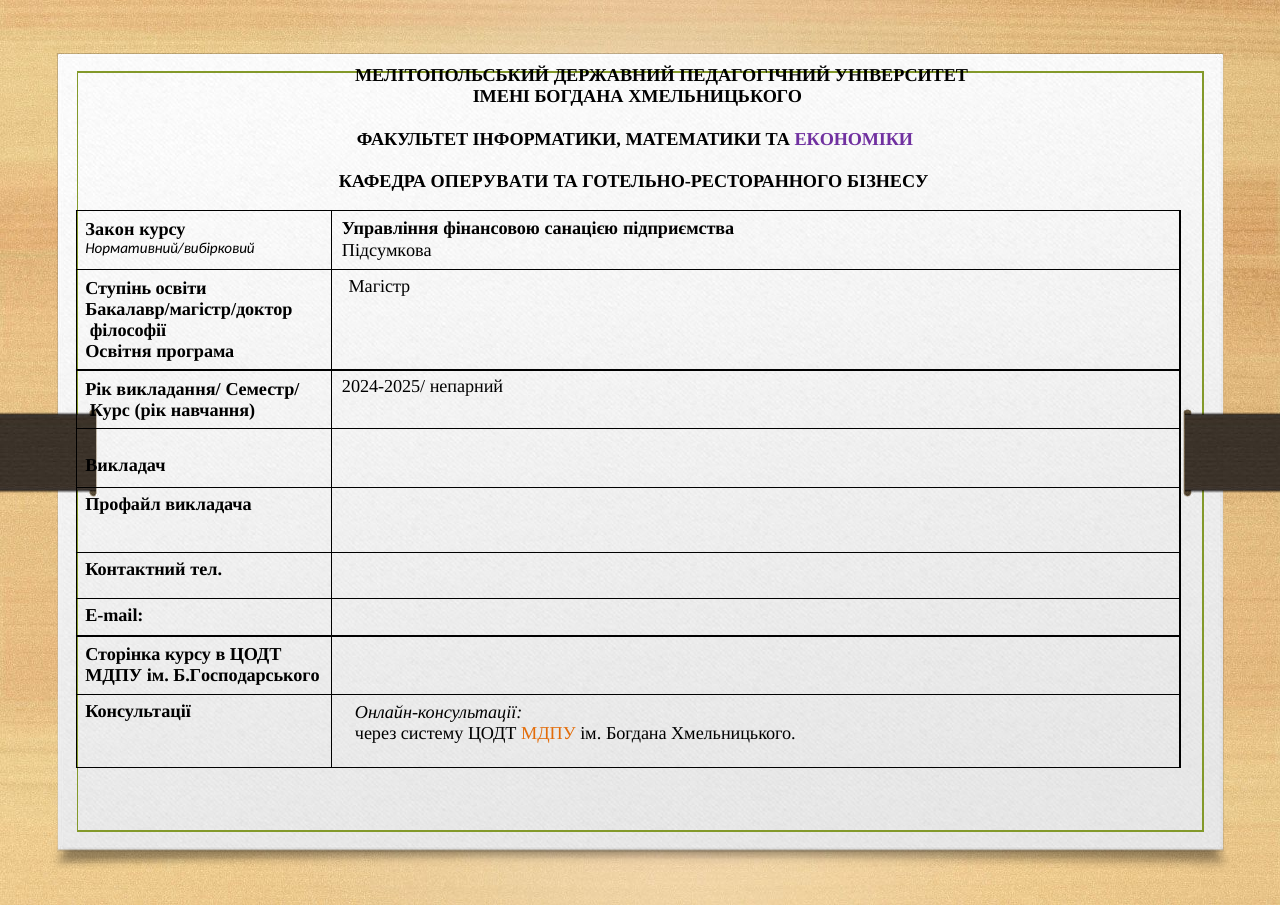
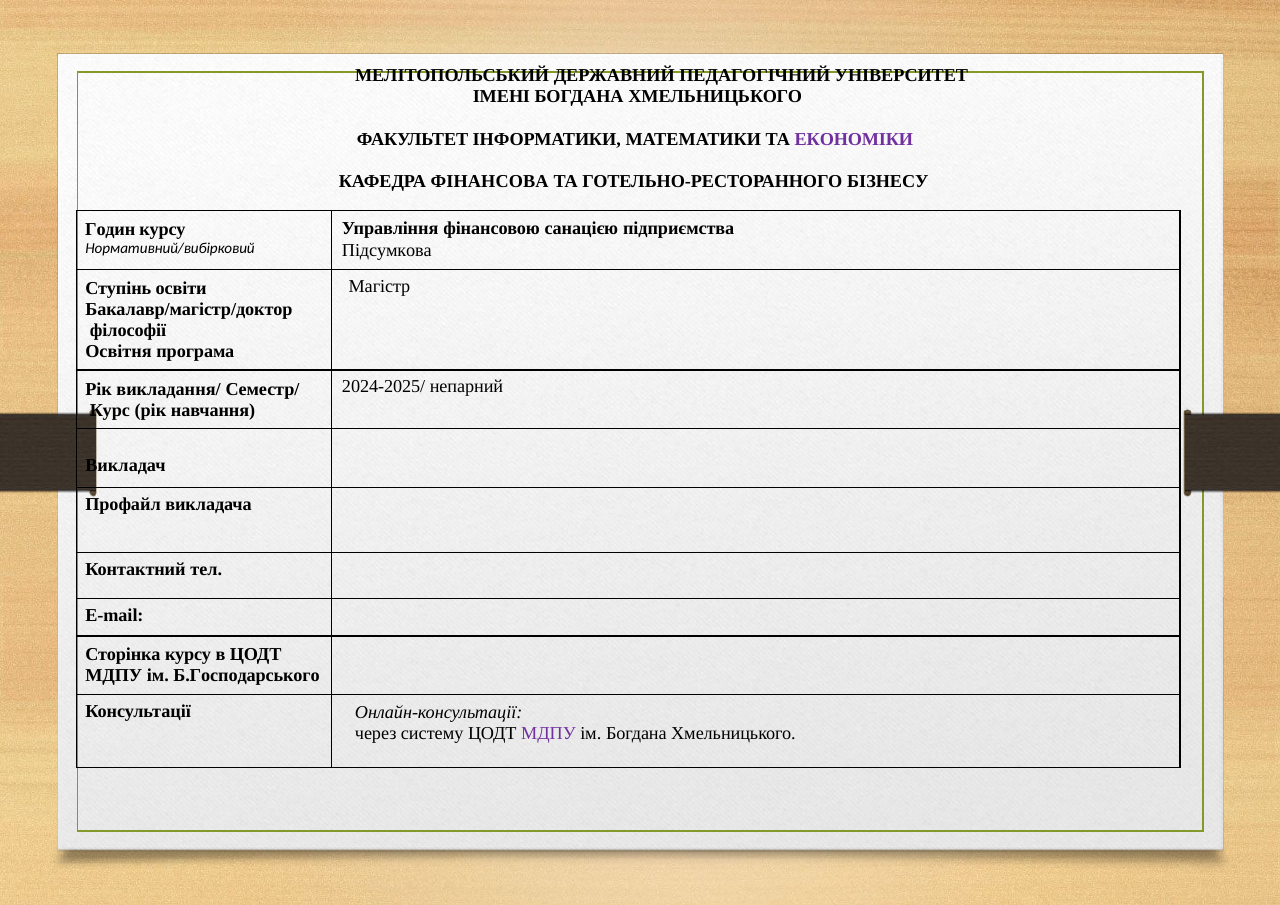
ОПЕРУВАТИ: ОПЕРУВАТИ -> ФІНАНСОВА
Закон: Закон -> Годин
МДПУ at (548, 734) colour: orange -> purple
